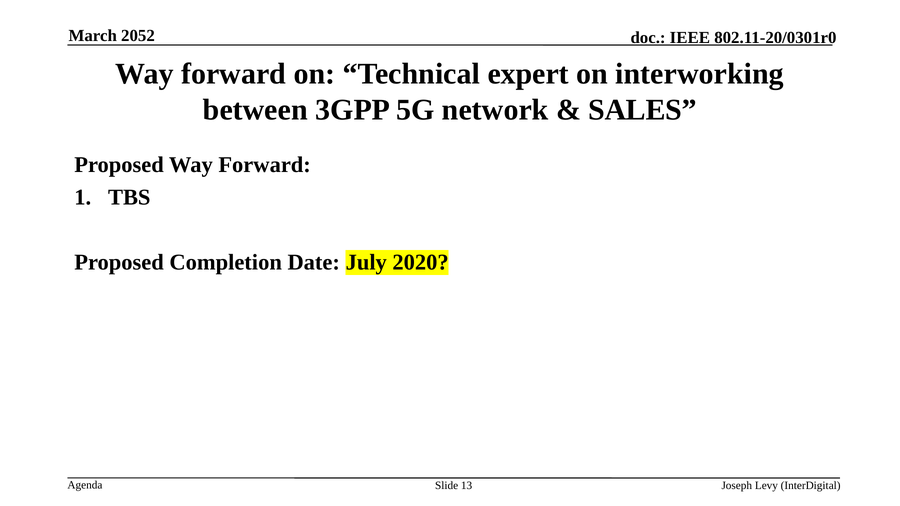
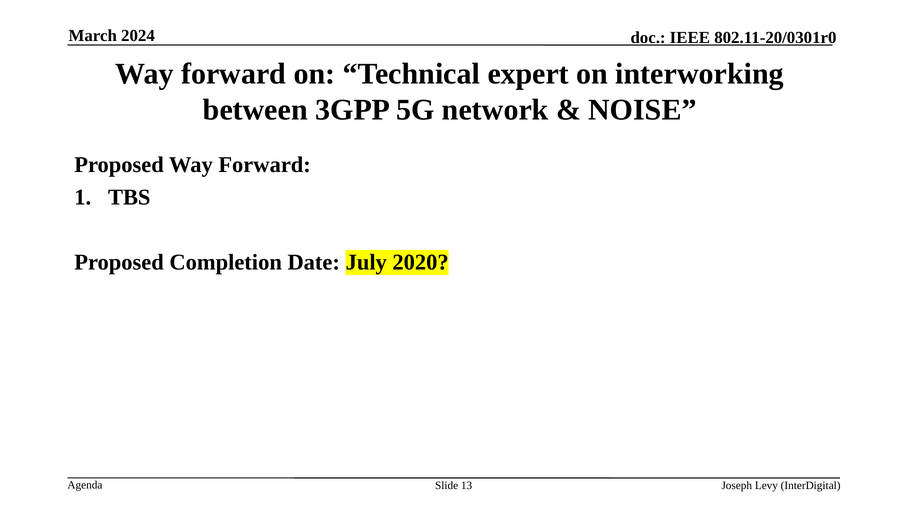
2052: 2052 -> 2024
SALES: SALES -> NOISE
